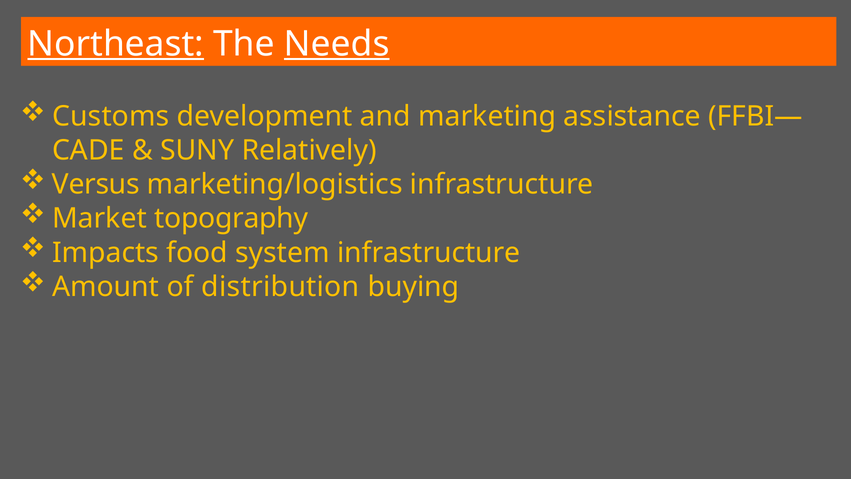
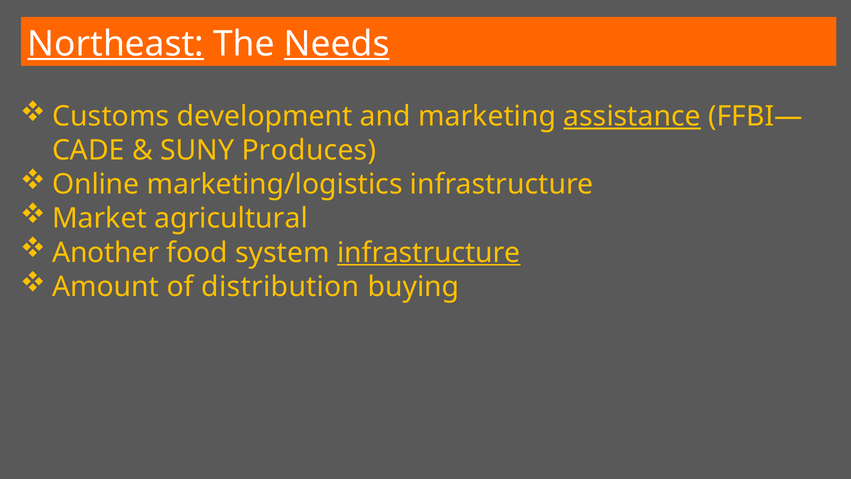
assistance underline: none -> present
Relatively: Relatively -> Produces
Versus: Versus -> Online
topography: topography -> agricultural
Impacts: Impacts -> Another
infrastructure at (429, 252) underline: none -> present
